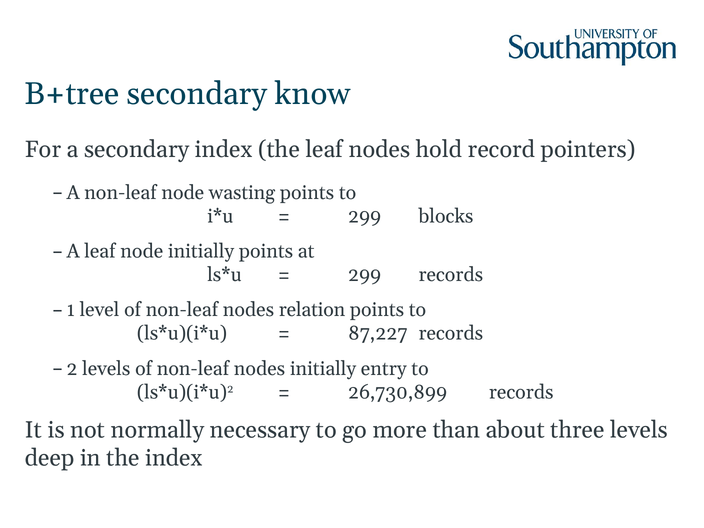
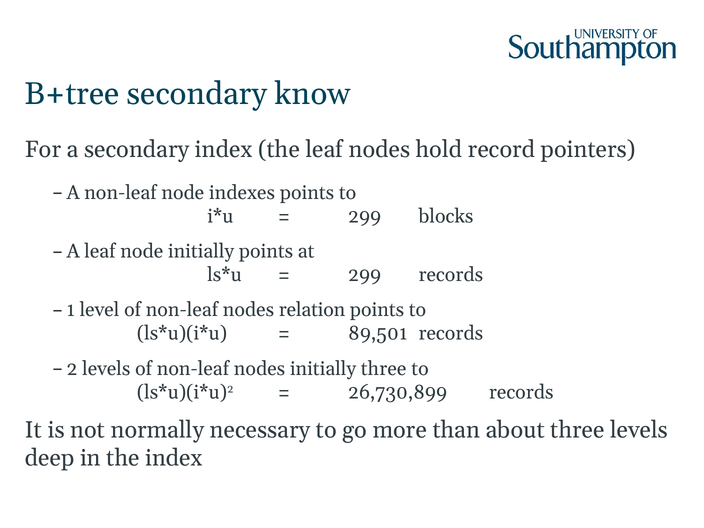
wasting: wasting -> indexes
87,227: 87,227 -> 89,501
initially entry: entry -> three
